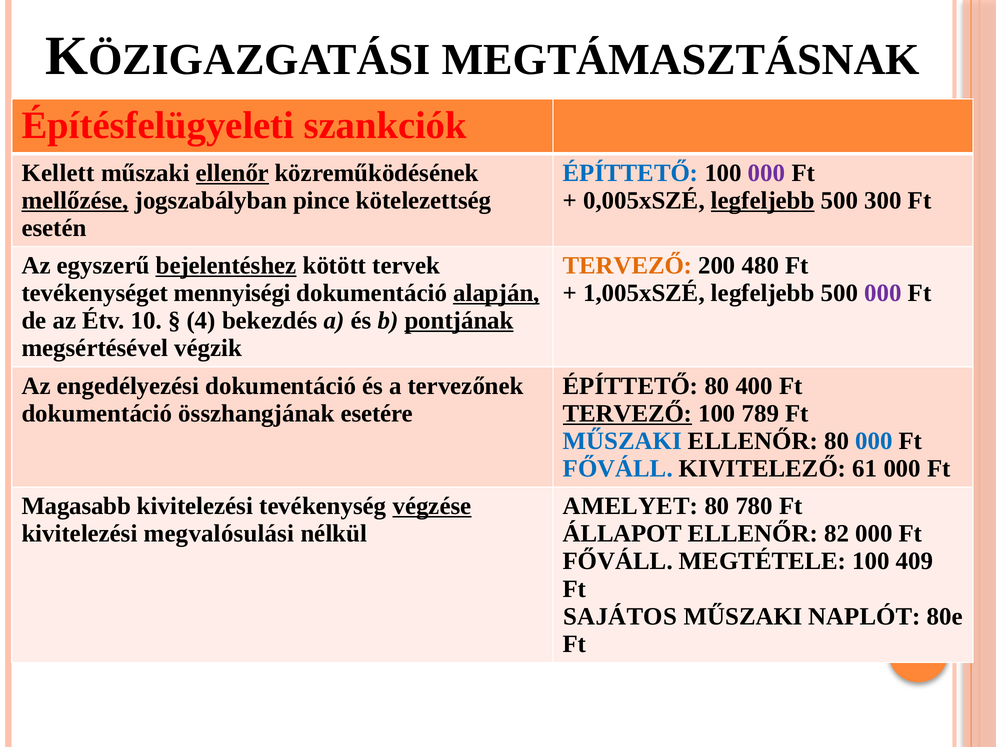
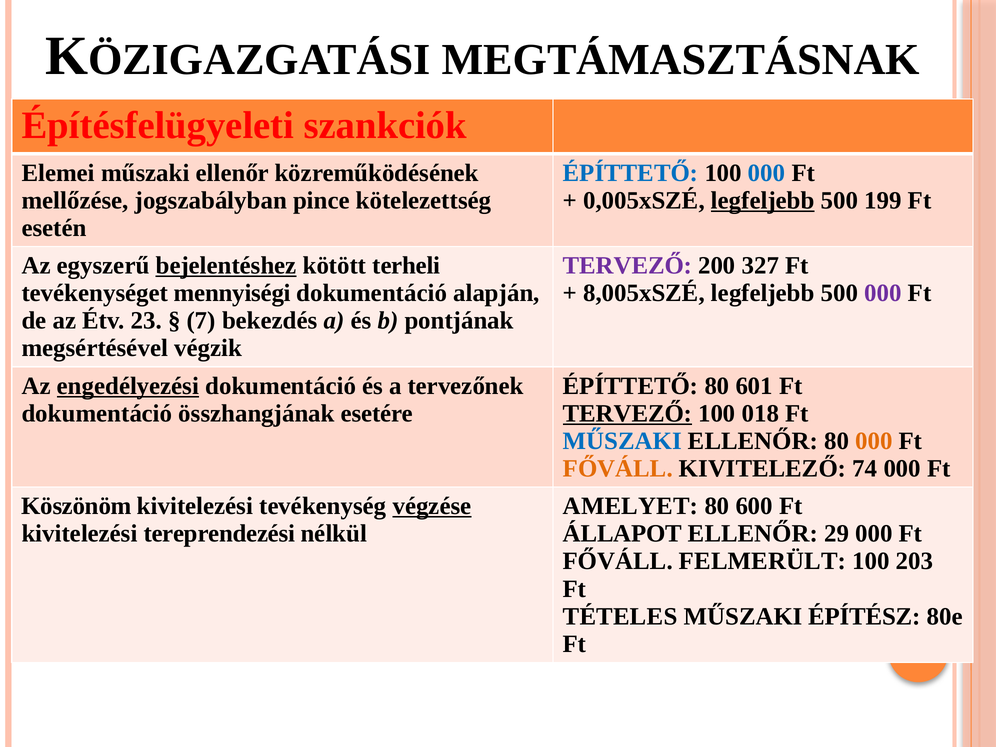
Kellett: Kellett -> Elemei
ellenőr at (232, 173) underline: present -> none
000 at (767, 173) colour: purple -> blue
mellőzése underline: present -> none
300: 300 -> 199
tervek: tervek -> terheli
TERVEZŐ at (627, 266) colour: orange -> purple
480: 480 -> 327
alapján underline: present -> none
1,005xSZÉ: 1,005xSZÉ -> 8,005xSZÉ
10: 10 -> 23
4: 4 -> 7
pontjának underline: present -> none
engedélyezési underline: none -> present
400: 400 -> 601
789: 789 -> 018
000 at (874, 441) colour: blue -> orange
FŐVÁLL at (618, 469) colour: blue -> orange
61: 61 -> 74
Magasabb: Magasabb -> Köszönöm
780: 780 -> 600
megvalósulási: megvalósulási -> tereprendezési
82: 82 -> 29
MEGTÉTELE: MEGTÉTELE -> FELMERÜLT
409: 409 -> 203
SAJÁTOS: SAJÁTOS -> TÉTELES
NAPLÓT: NAPLÓT -> ÉPÍTÉSZ
